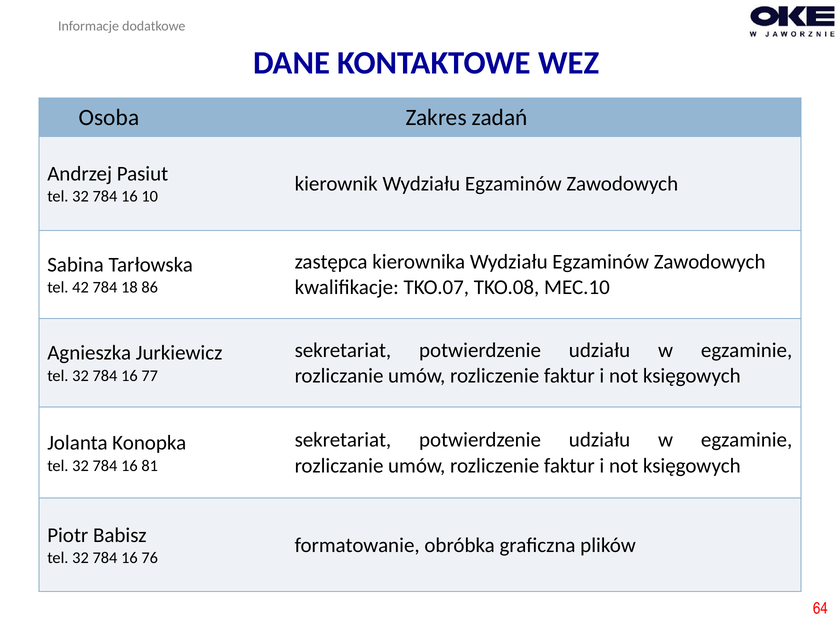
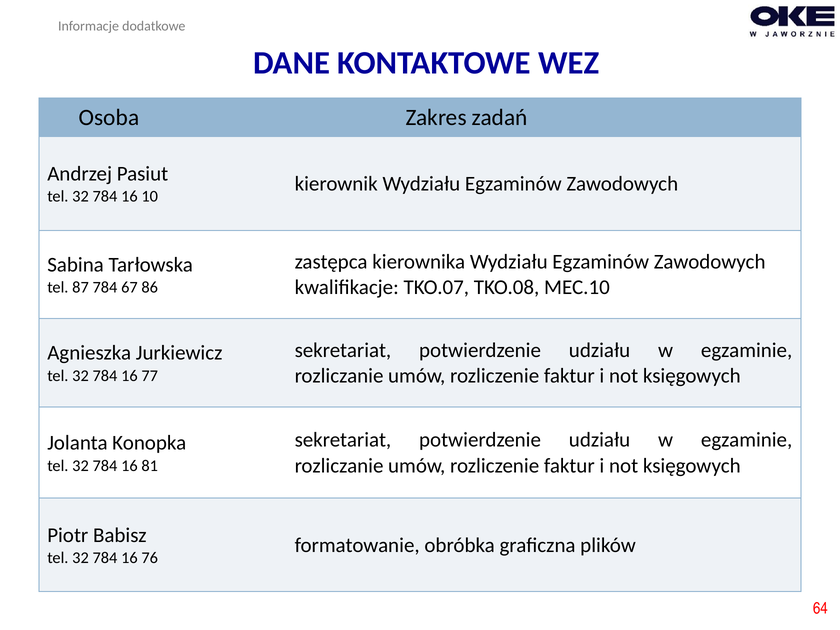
42: 42 -> 87
18: 18 -> 67
